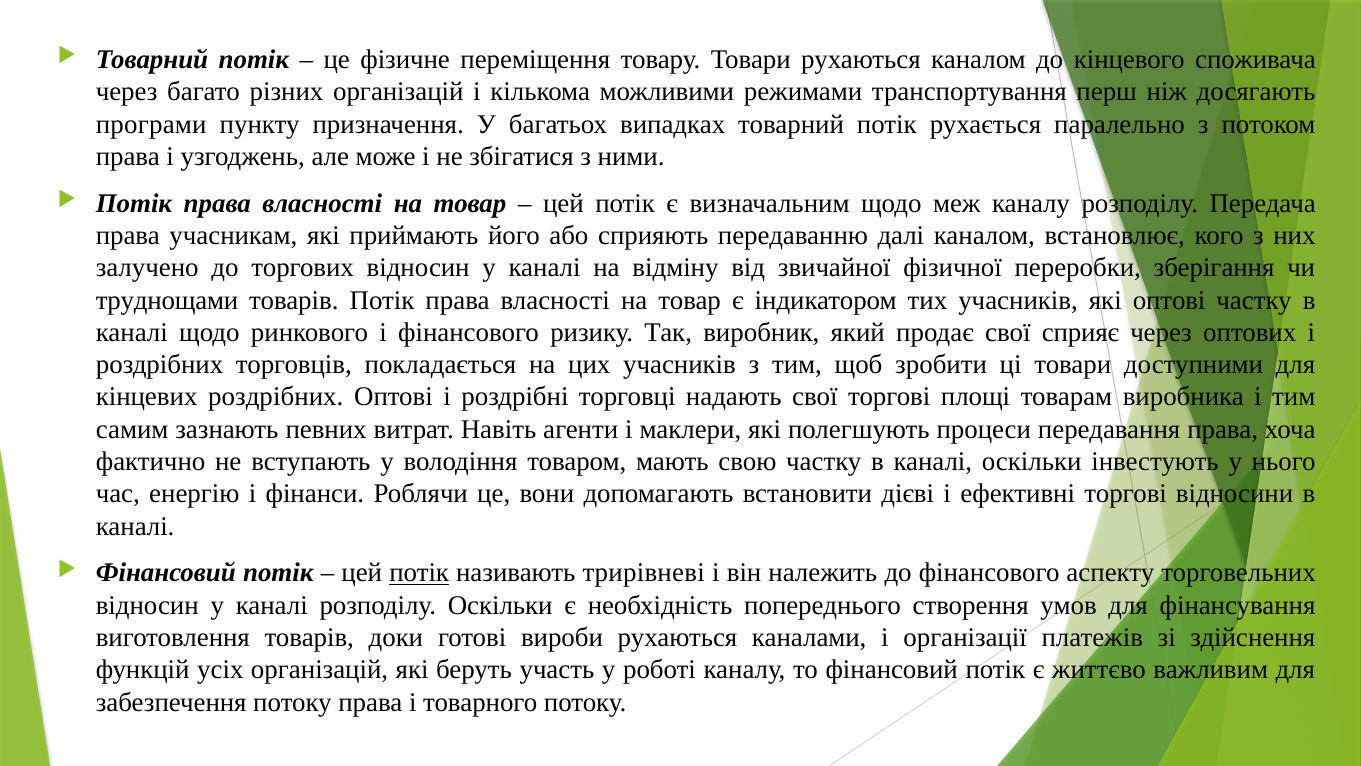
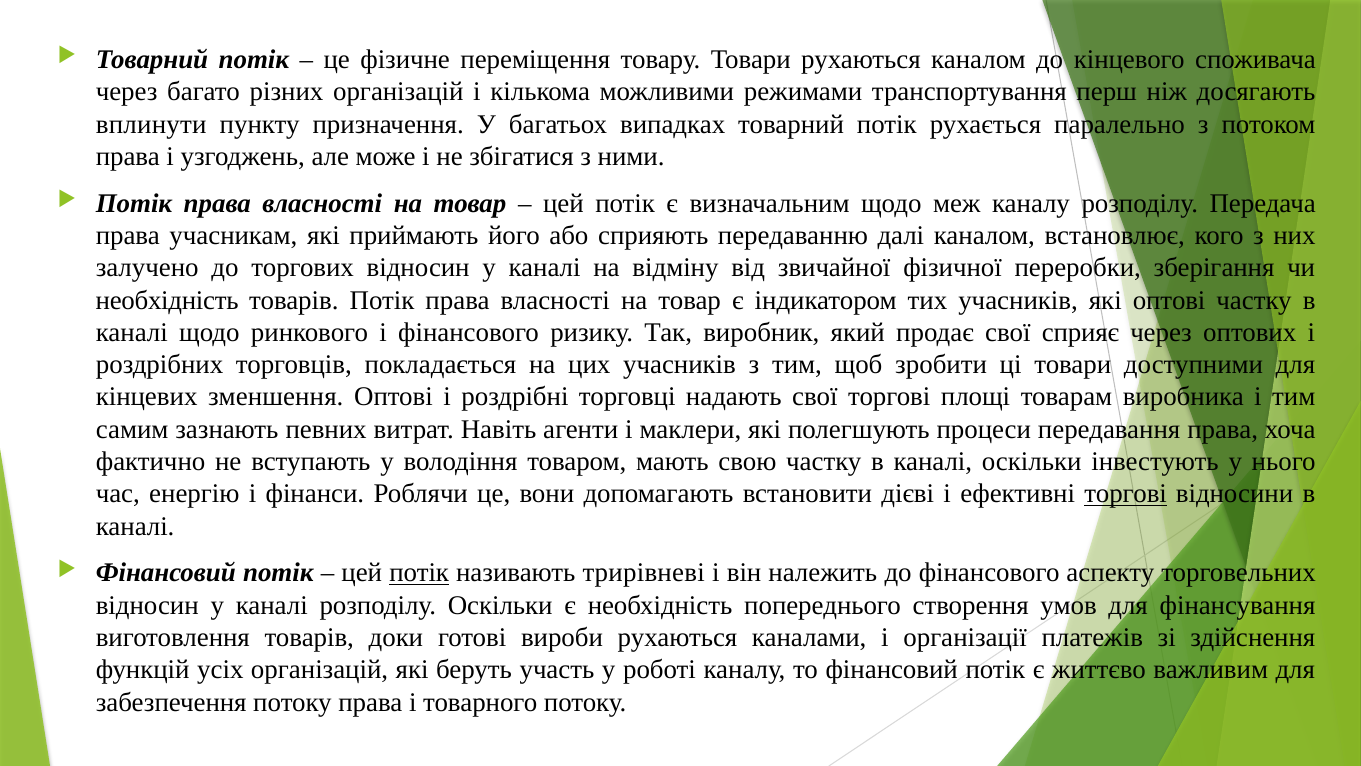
програми: програми -> вплинути
труднощами at (167, 300): труднощами -> необхідність
кінцевих роздрібних: роздрібних -> зменшення
торгові at (1126, 494) underline: none -> present
